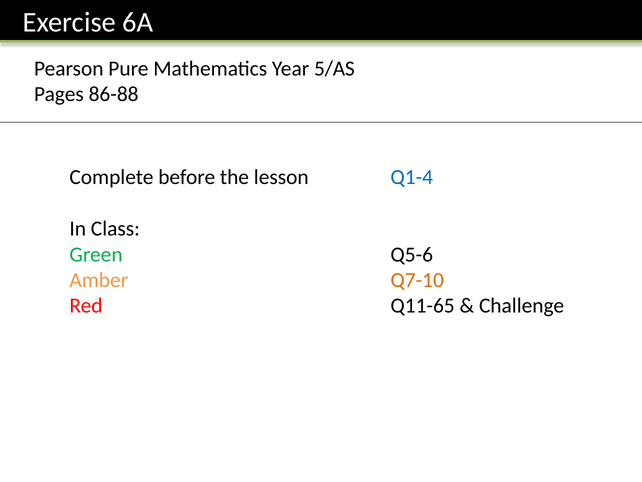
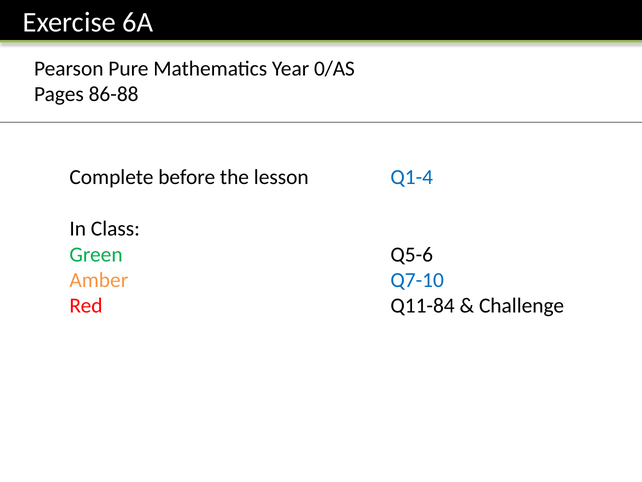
5/AS: 5/AS -> 0/AS
Q7-10 colour: orange -> blue
Q11-65: Q11-65 -> Q11-84
